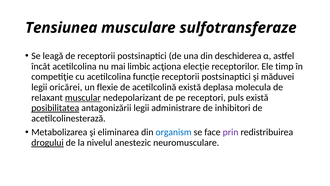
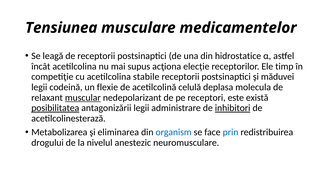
sulfotransferaze: sulfotransferaze -> medicamentelor
deschiderea: deschiderea -> hidrostatice
limbic: limbic -> supus
funcție: funcție -> stabile
oricărei: oricărei -> codeină
acetilcolină există: există -> celulă
puls: puls -> este
inhibitori underline: none -> present
prin colour: purple -> blue
drogului underline: present -> none
